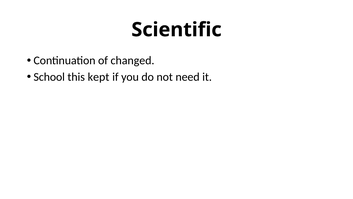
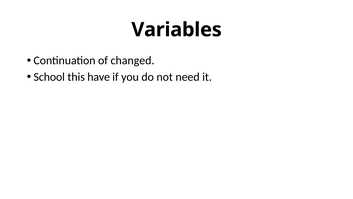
Scientific: Scientific -> Variables
kept: kept -> have
